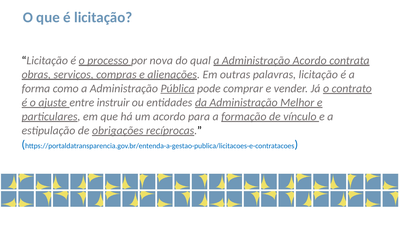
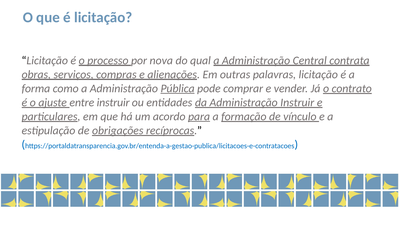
Administração Acordo: Acordo -> Central
Administração Melhor: Melhor -> Instruir
para underline: none -> present
